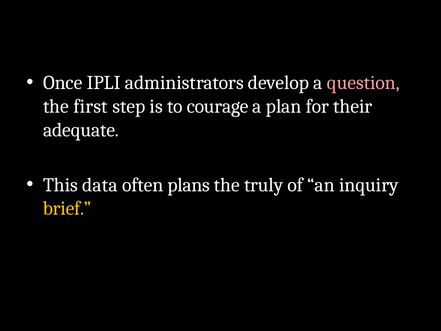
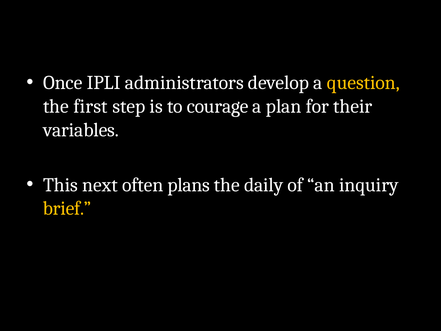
question colour: pink -> yellow
adequate: adequate -> variables
data: data -> next
truly: truly -> daily
